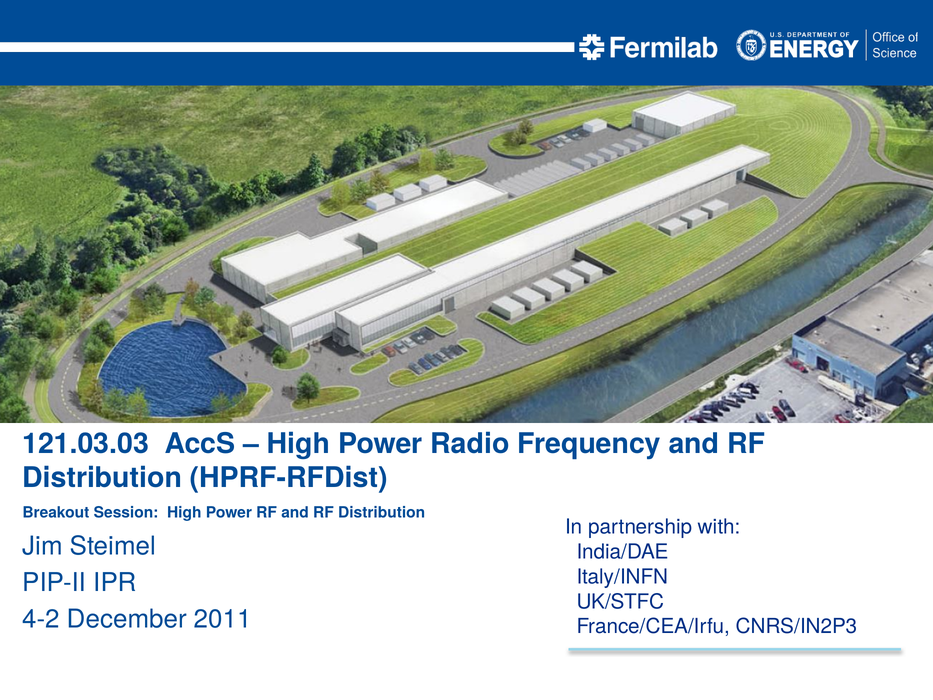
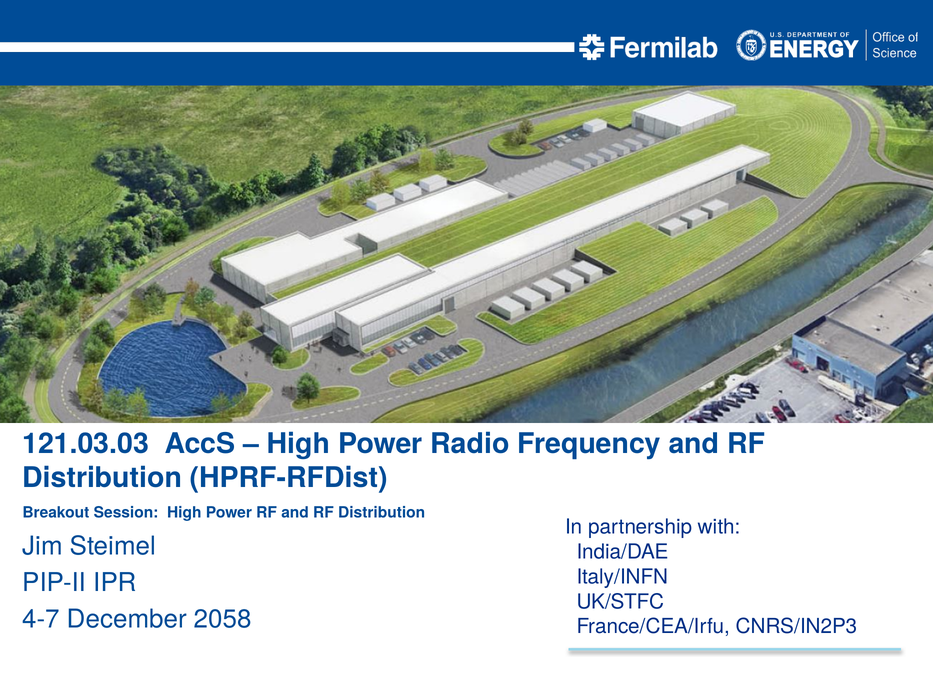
4-2: 4-2 -> 4-7
2011: 2011 -> 2058
